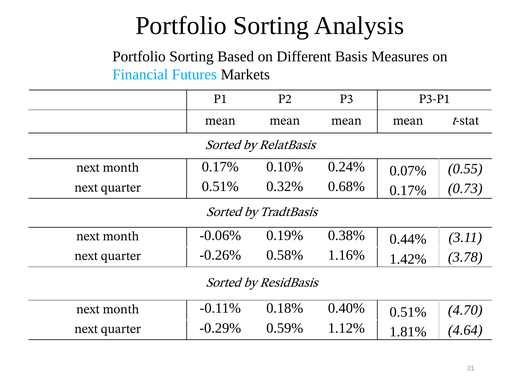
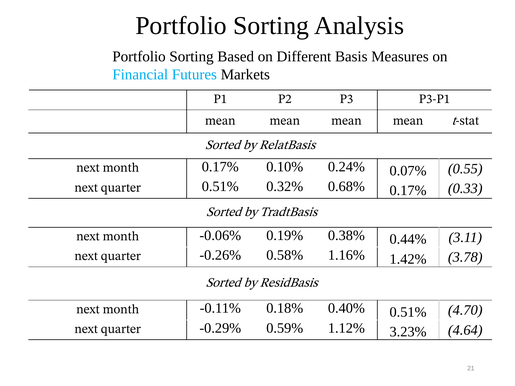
0.73: 0.73 -> 0.33
1.81%: 1.81% -> 3.23%
